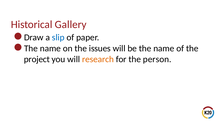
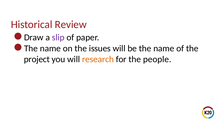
Gallery: Gallery -> Review
slip colour: blue -> purple
person: person -> people
